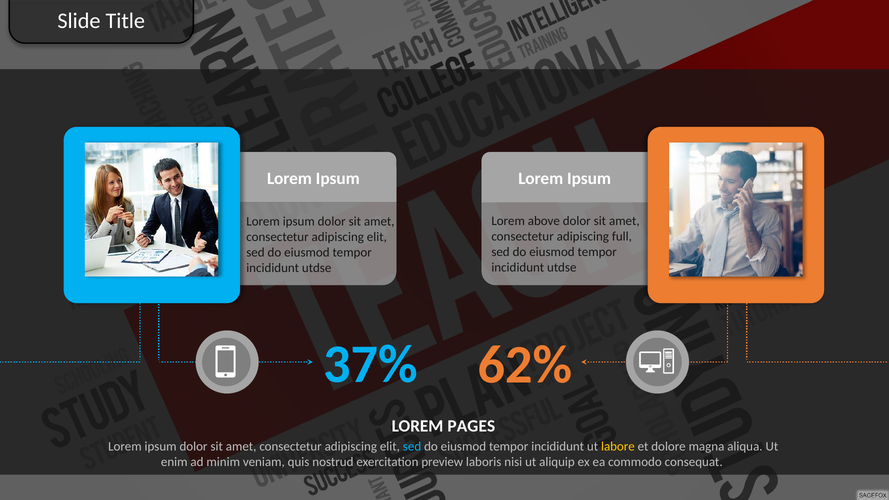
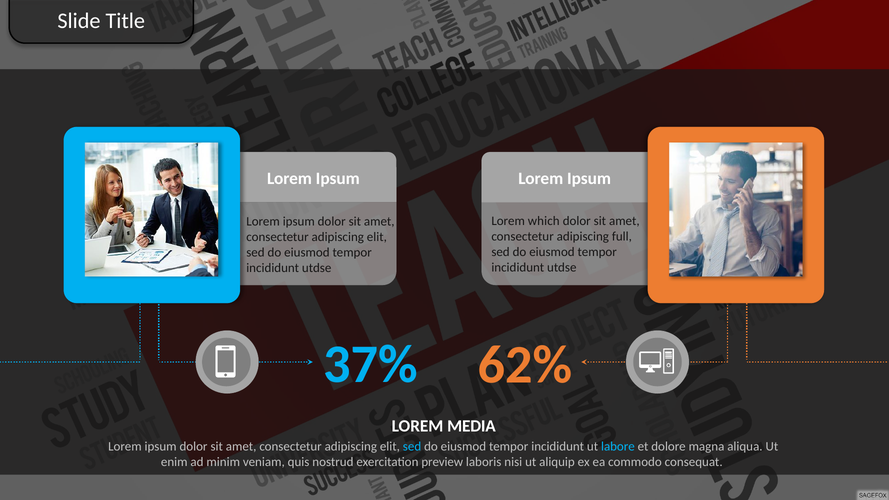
above: above -> which
PAGES: PAGES -> MEDIA
labore colour: yellow -> light blue
